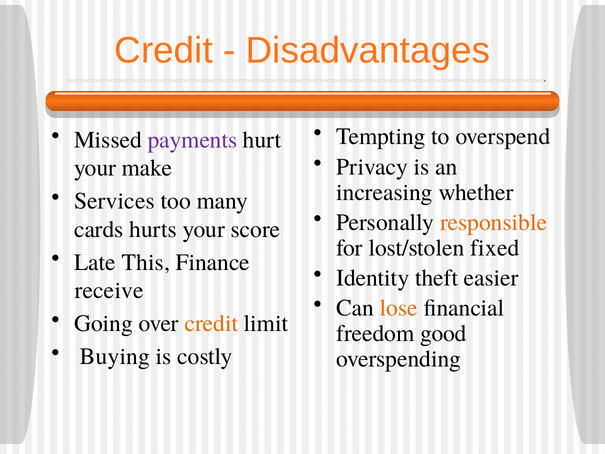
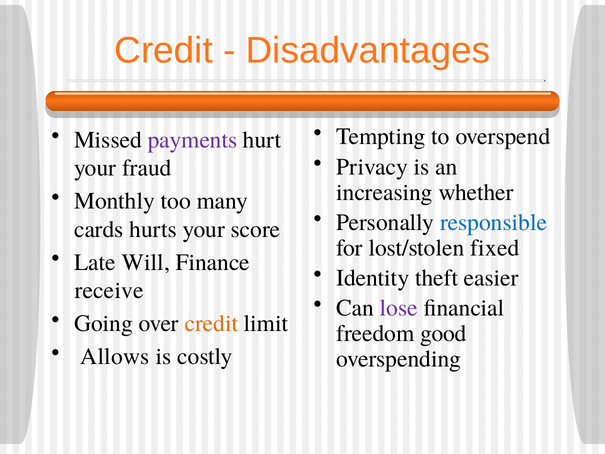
make: make -> fraud
Services: Services -> Monthly
responsible colour: orange -> blue
This: This -> Will
lose colour: orange -> purple
Buying: Buying -> Allows
